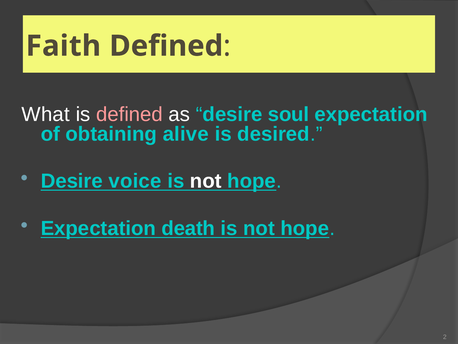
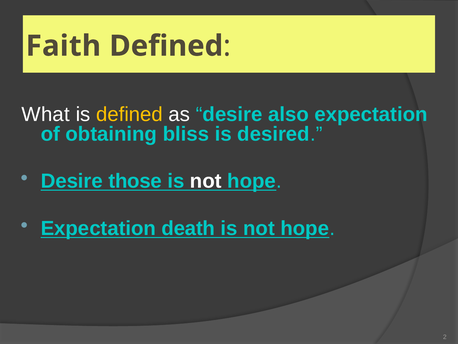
defined at (129, 114) colour: pink -> yellow
soul: soul -> also
alive: alive -> bliss
voice: voice -> those
